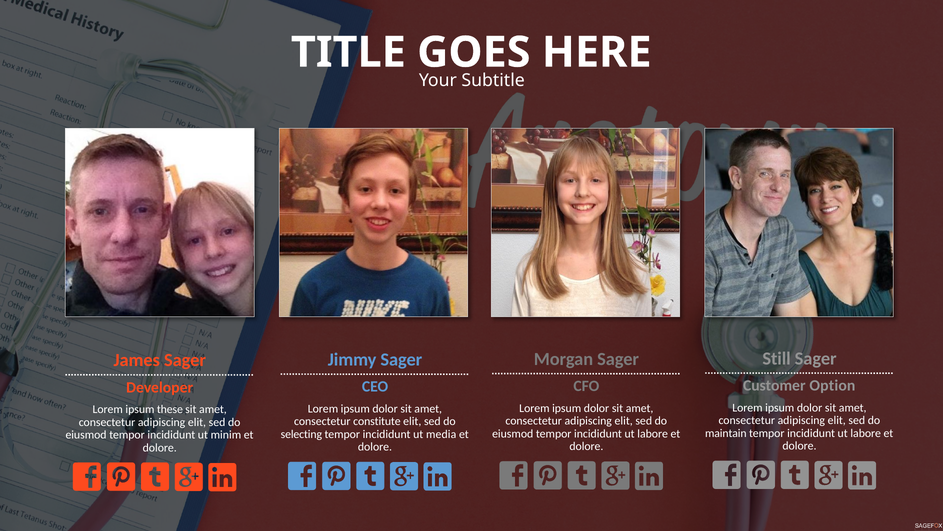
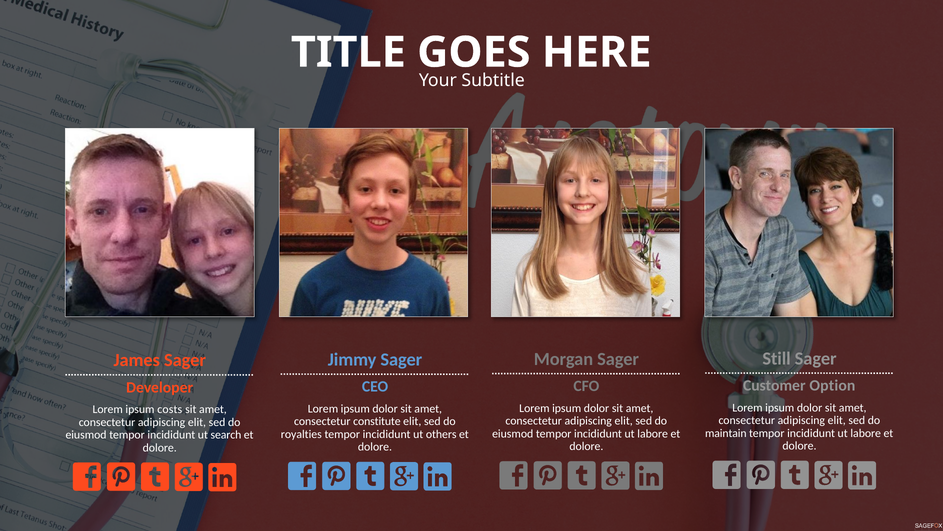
these: these -> costs
selecting: selecting -> royalties
media: media -> others
minim: minim -> search
